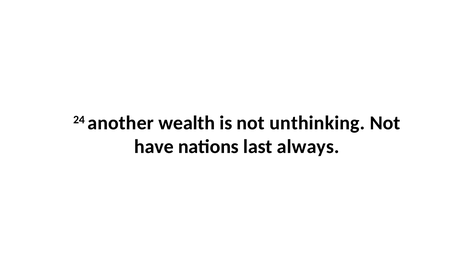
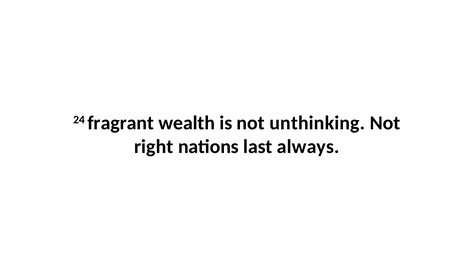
another: another -> fragrant
have: have -> right
